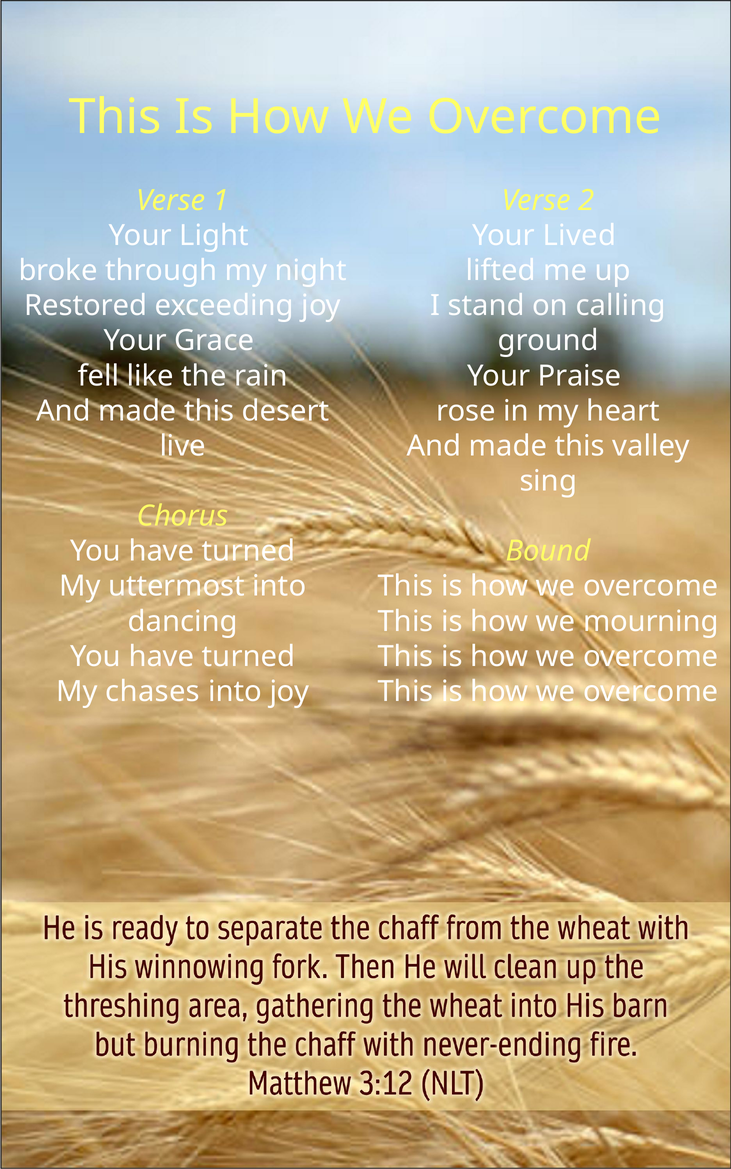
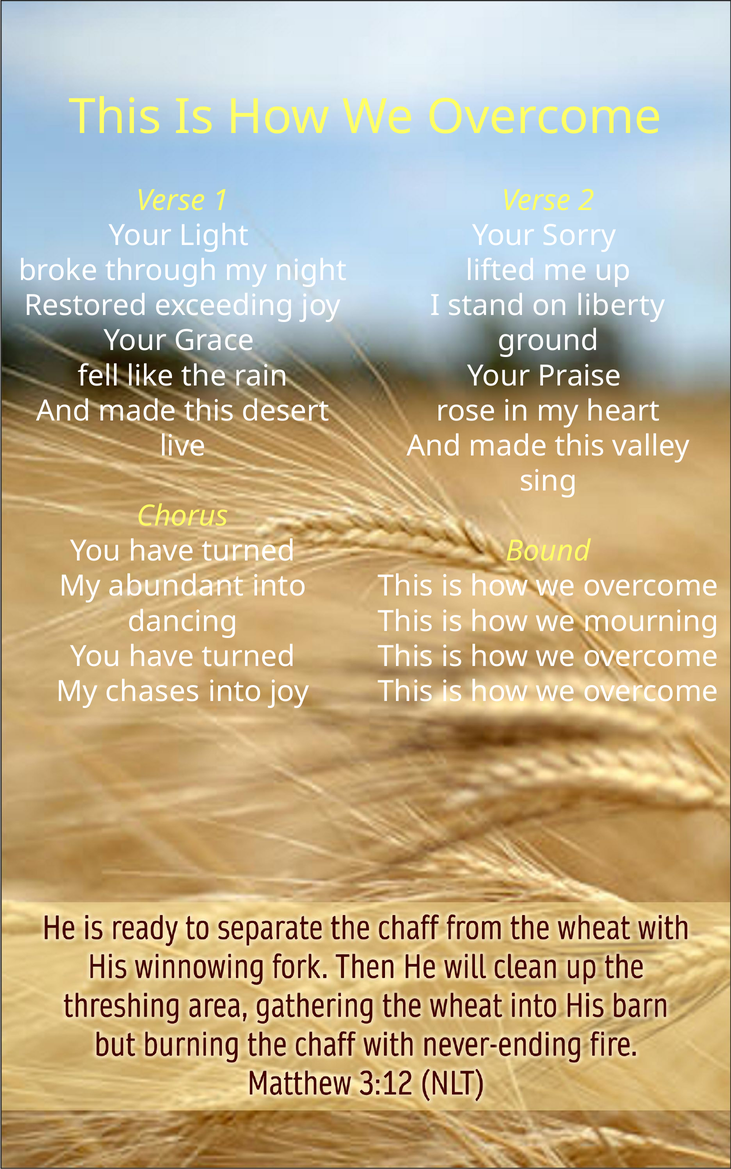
Lived: Lived -> Sorry
calling: calling -> liberty
uttermost: uttermost -> abundant
